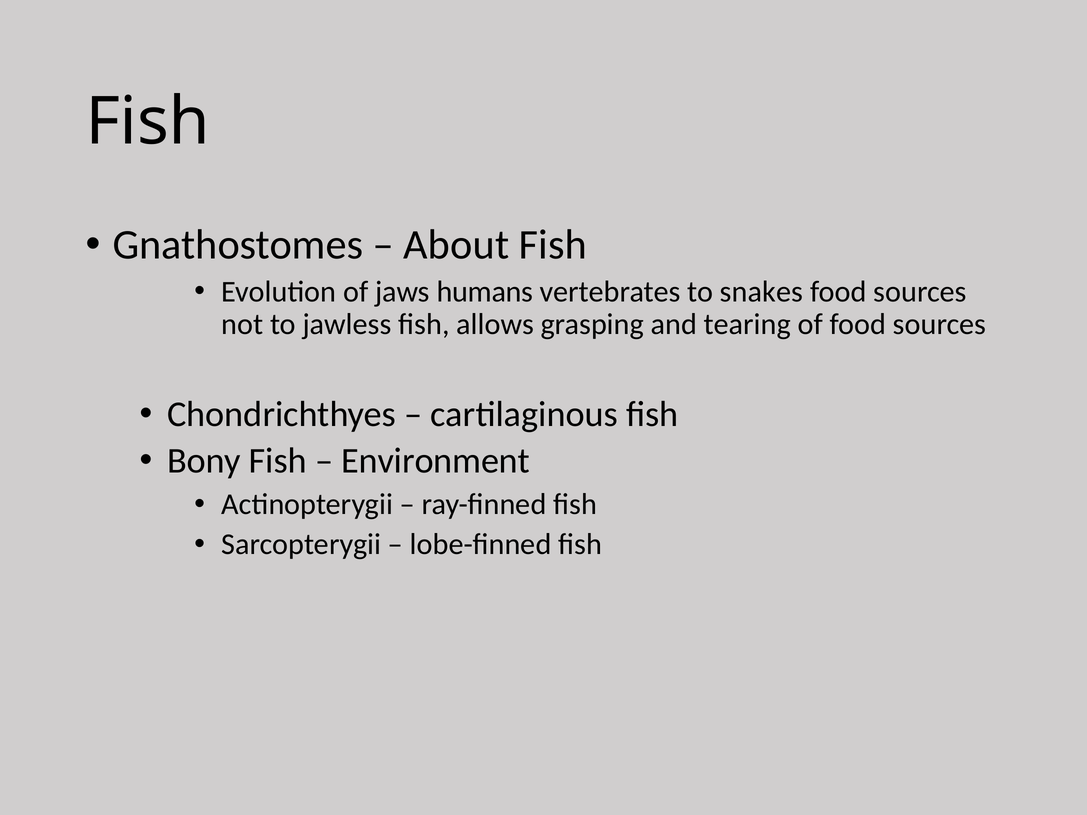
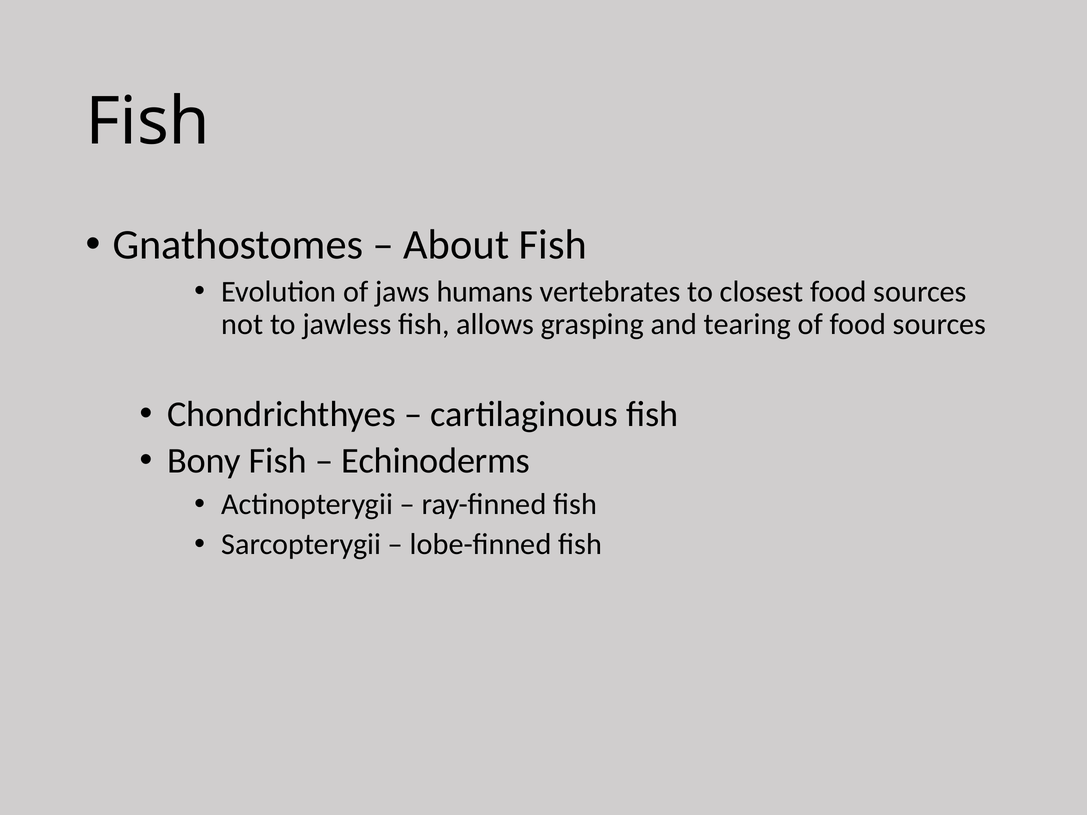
snakes: snakes -> closest
Environment: Environment -> Echinoderms
